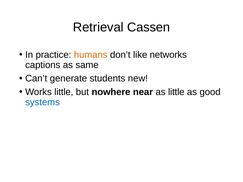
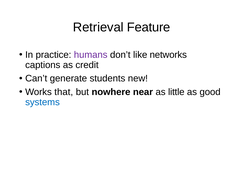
Cassen: Cassen -> Feature
humans colour: orange -> purple
same: same -> credit
Works little: little -> that
